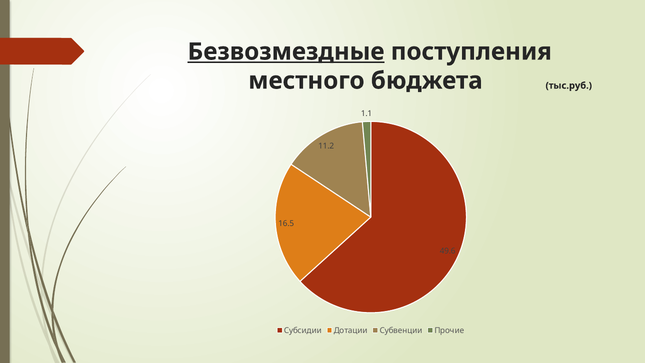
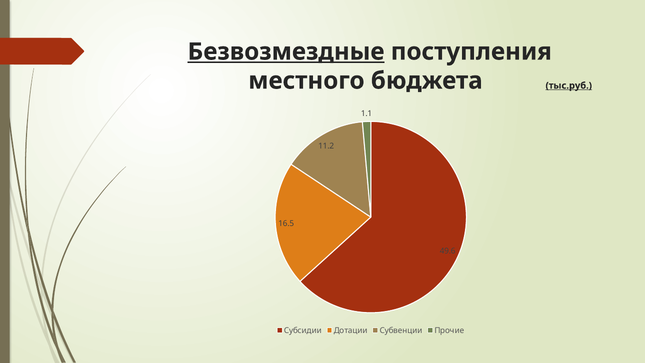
тыс.руб underline: none -> present
